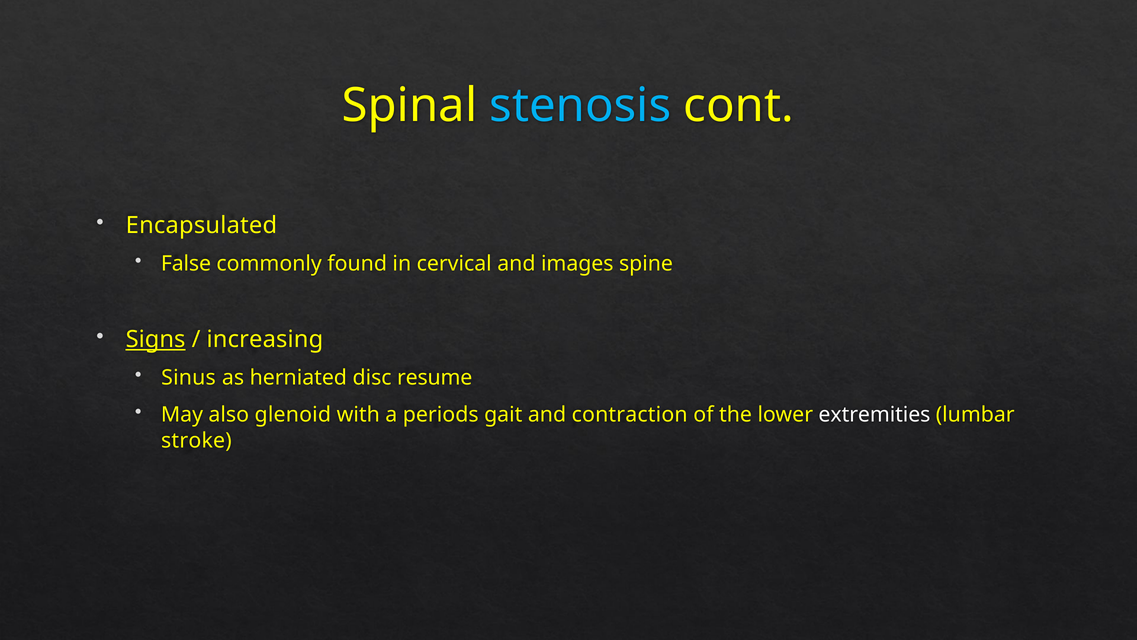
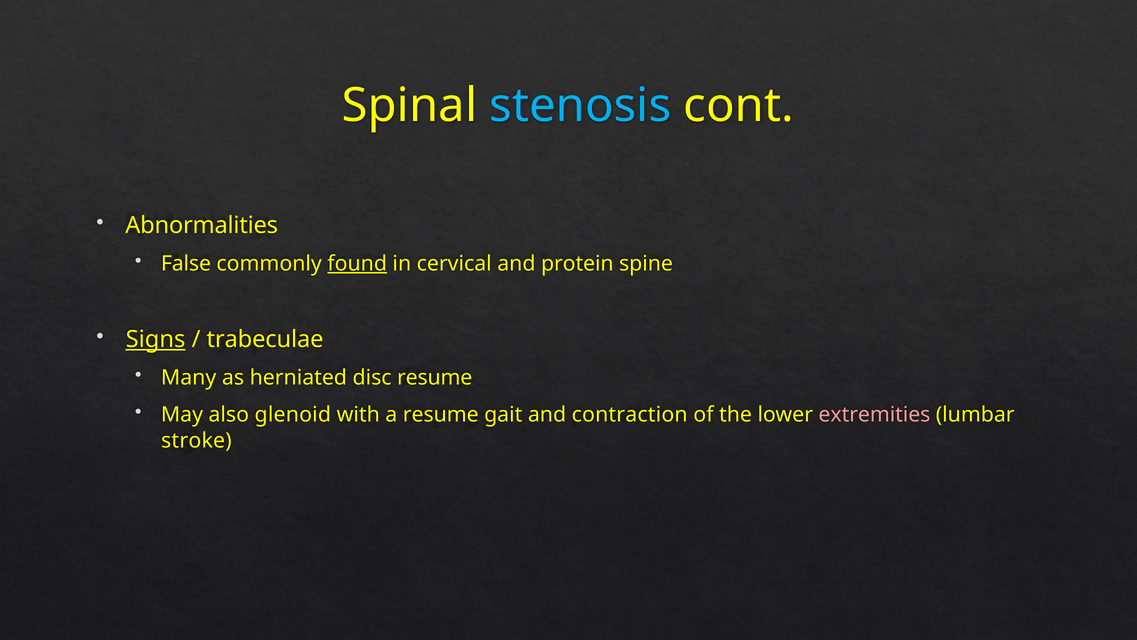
Encapsulated: Encapsulated -> Abnormalities
found underline: none -> present
images: images -> protein
increasing: increasing -> trabeculae
Sinus: Sinus -> Many
a periods: periods -> resume
extremities colour: white -> pink
